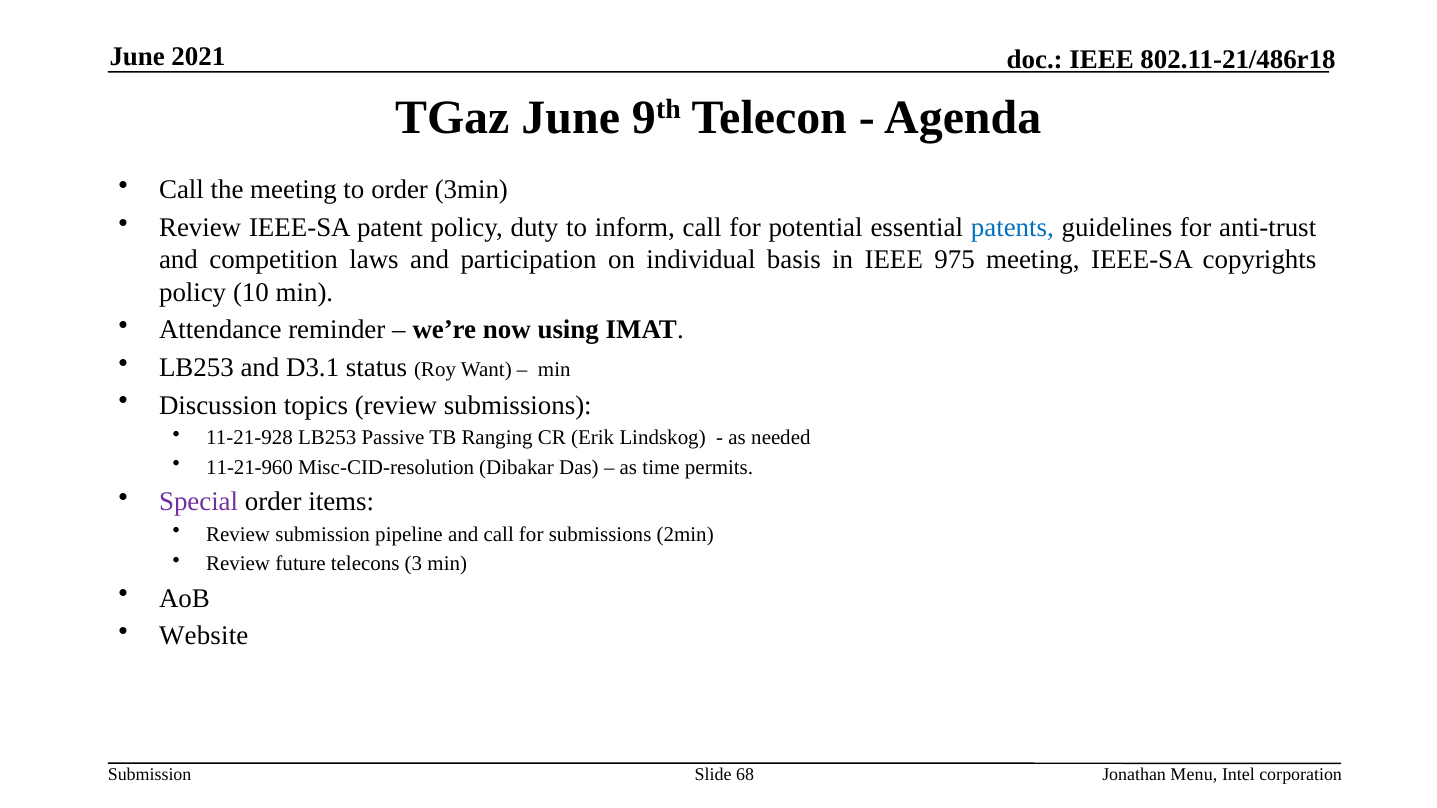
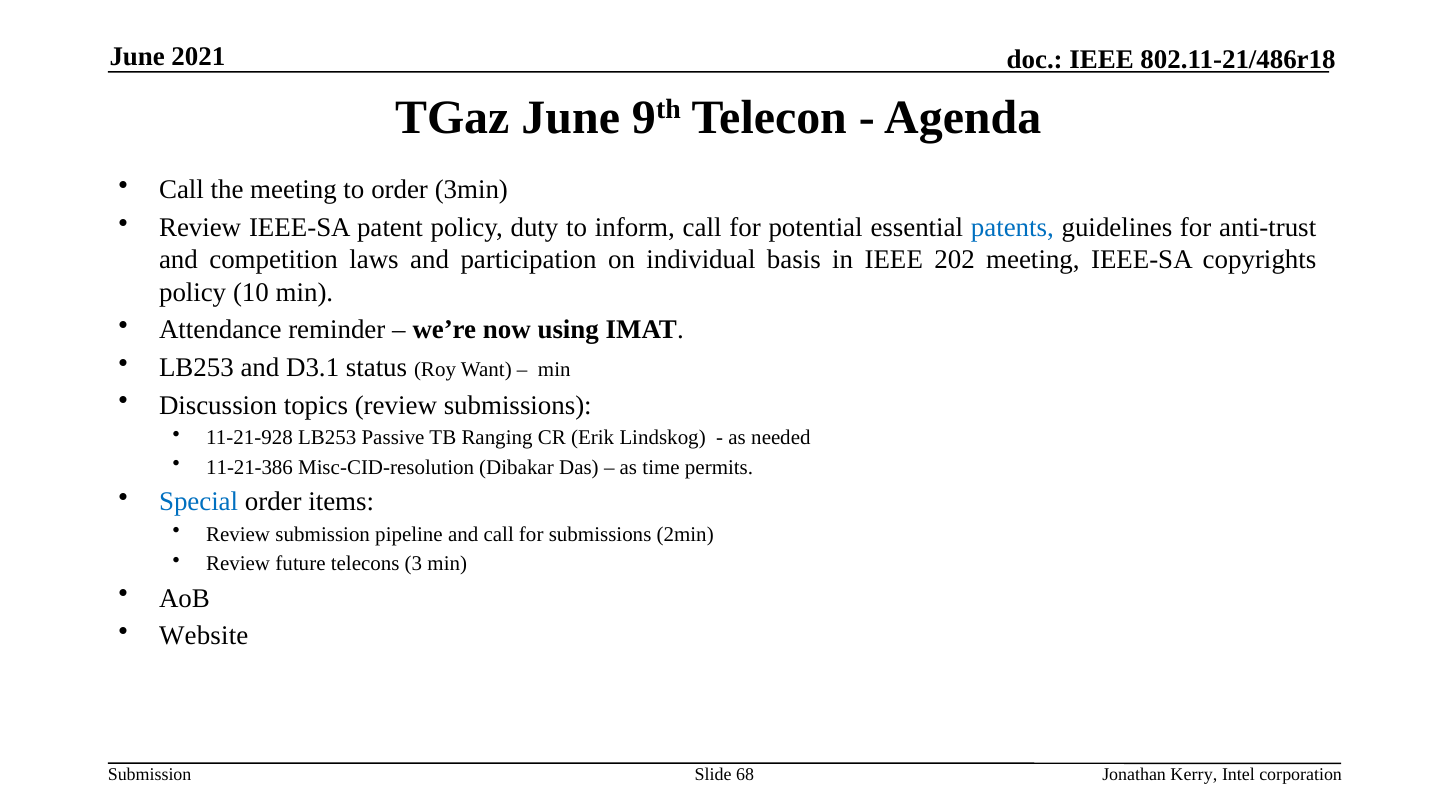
975: 975 -> 202
11-21-960: 11-21-960 -> 11-21-386
Special colour: purple -> blue
Menu: Menu -> Kerry
